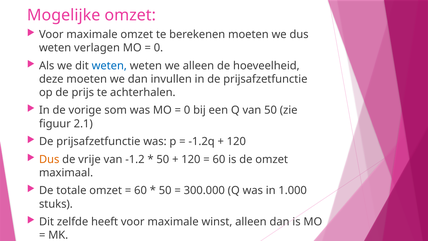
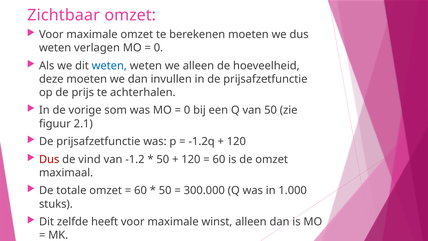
Mogelijke: Mogelijke -> Zichtbaar
Dus at (49, 159) colour: orange -> red
vrije: vrije -> vind
